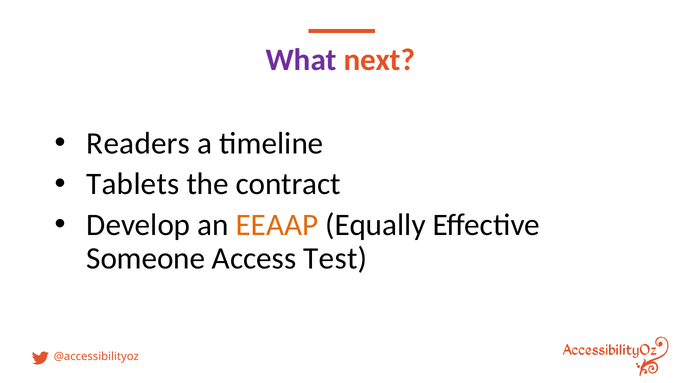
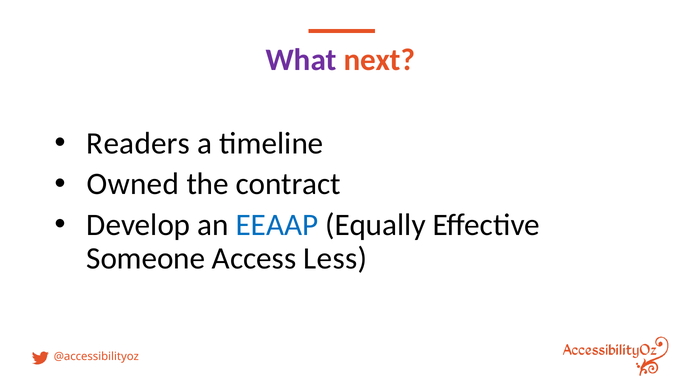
Tablets: Tablets -> Owned
EEAAP colour: orange -> blue
Test: Test -> Less
